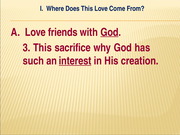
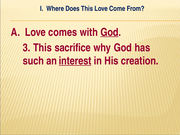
friends: friends -> comes
